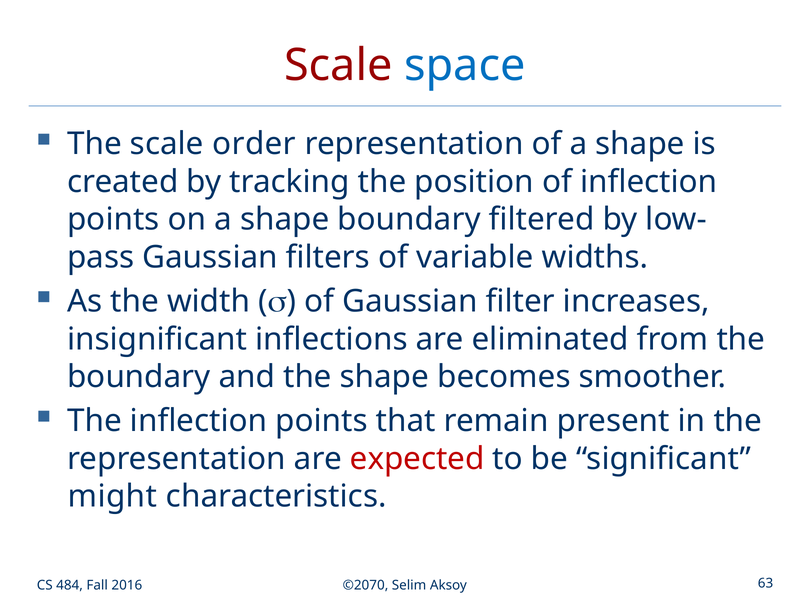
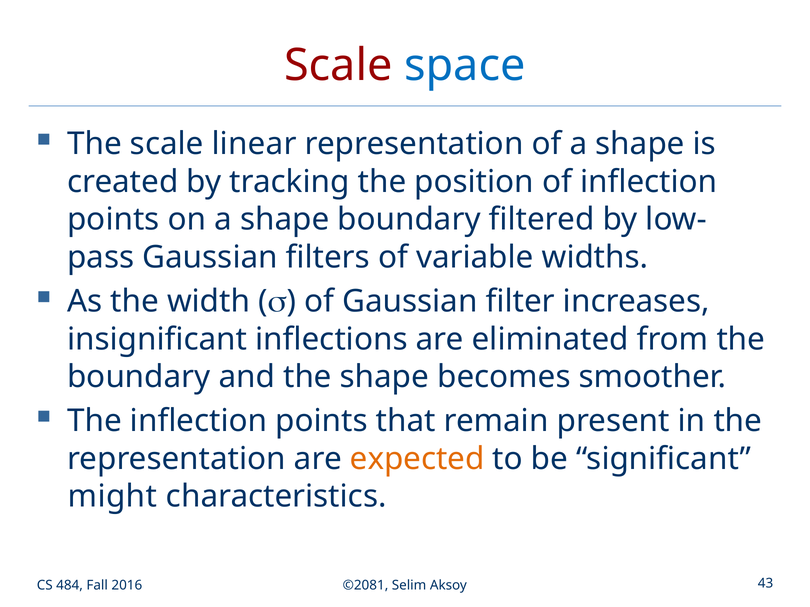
order: order -> linear
expected colour: red -> orange
©2070: ©2070 -> ©2081
63: 63 -> 43
